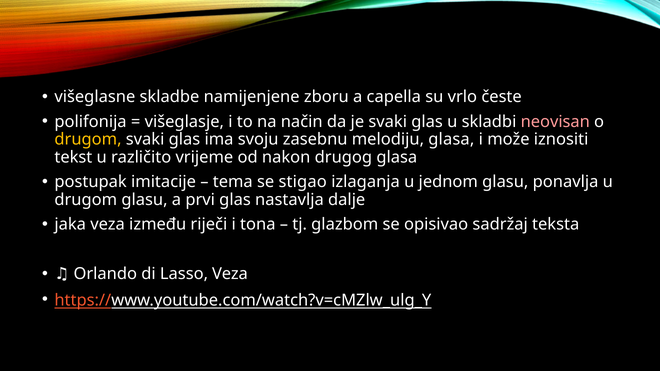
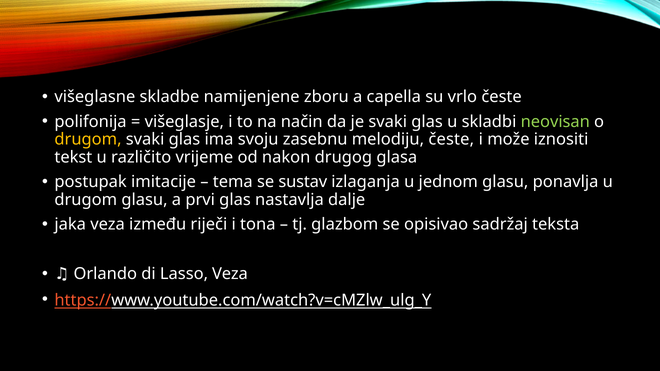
neovisan colour: pink -> light green
melodiju glasa: glasa -> česte
stigao: stigao -> sustav
